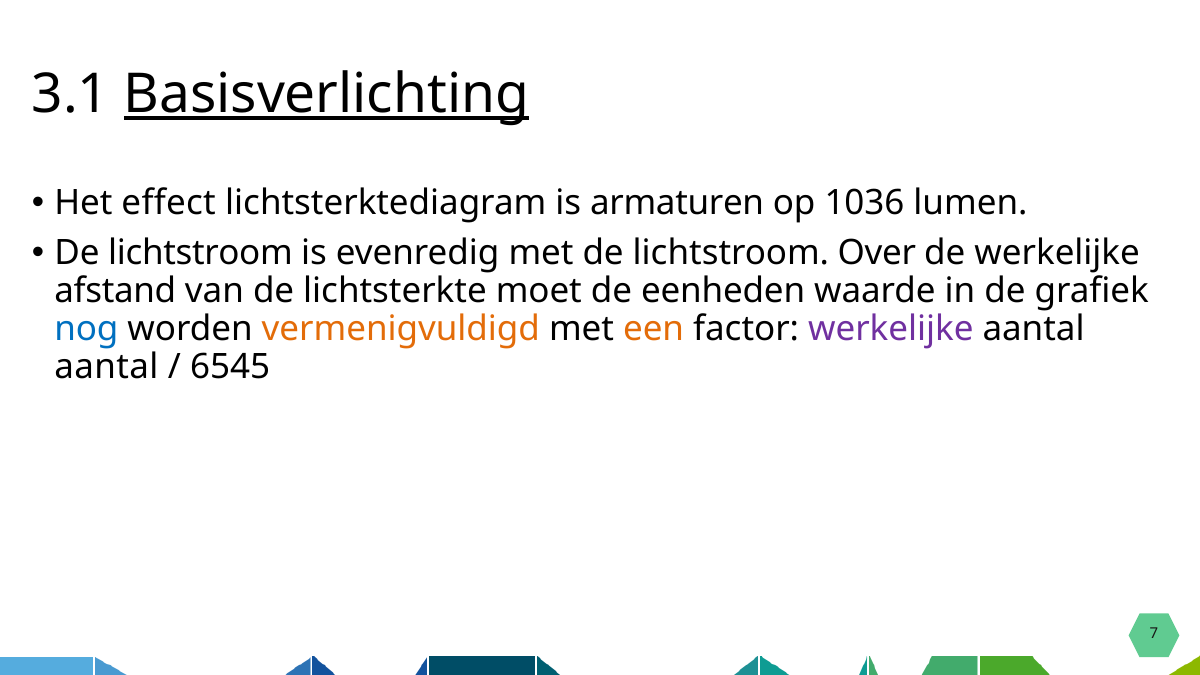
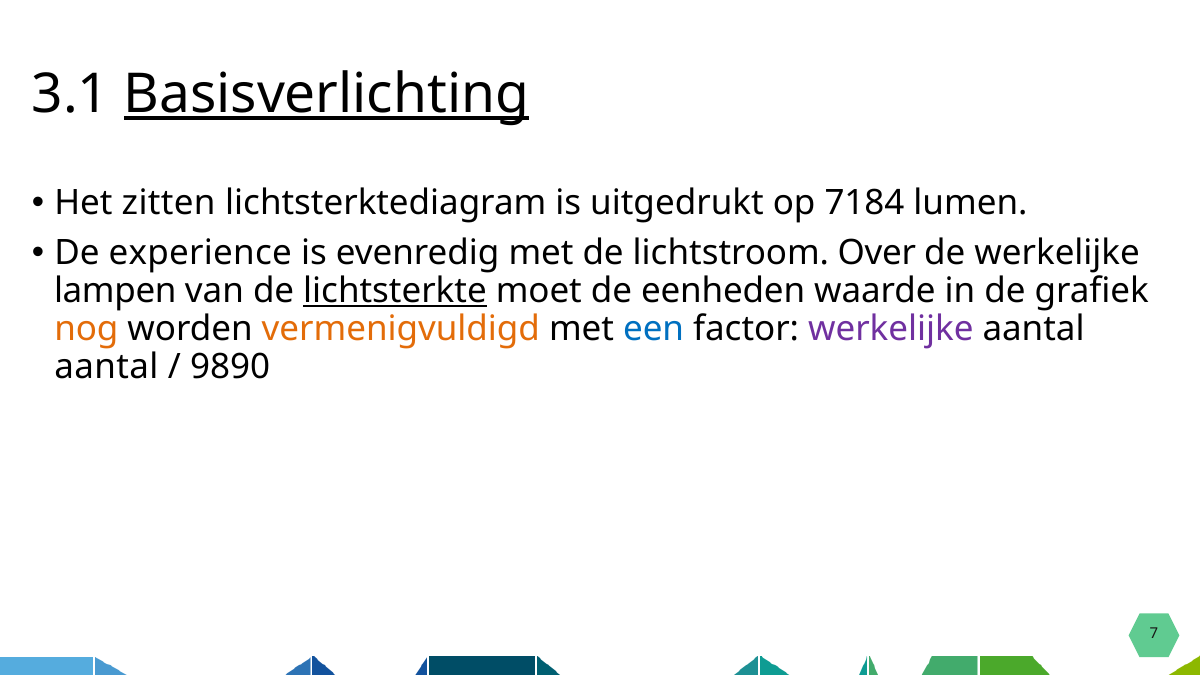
effect: effect -> zitten
armaturen: armaturen -> uitgedrukt
1036: 1036 -> 7184
lichtstroom at (200, 253): lichtstroom -> experience
afstand: afstand -> lampen
lichtsterkte underline: none -> present
nog colour: blue -> orange
een colour: orange -> blue
6545: 6545 -> 9890
